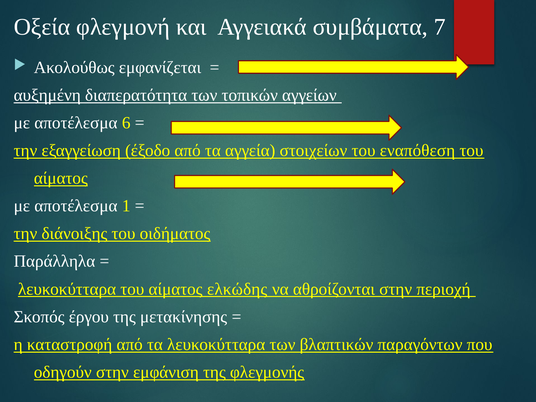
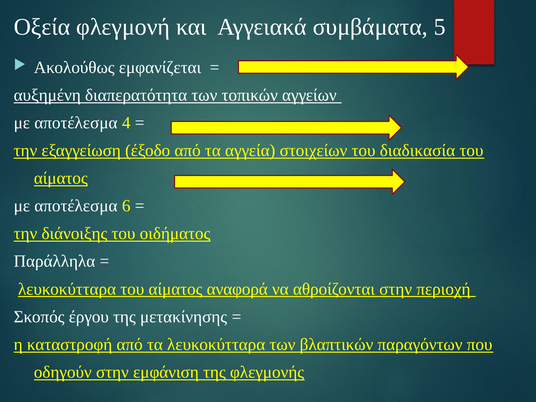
7: 7 -> 5
6: 6 -> 4
εναπόθεση: εναπόθεση -> διαδικασία
1: 1 -> 6
ελκώδης: ελκώδης -> αναφορά
